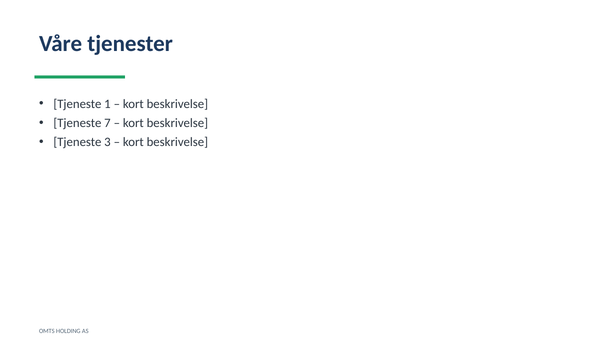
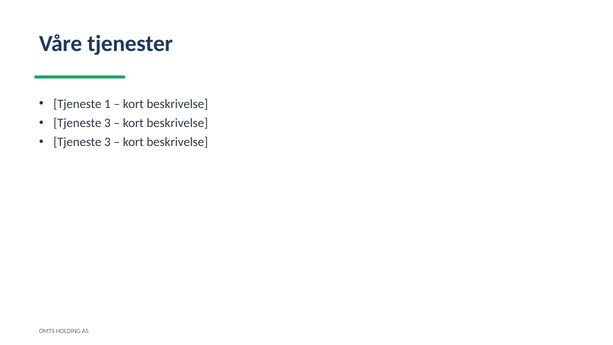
7 at (107, 123): 7 -> 3
